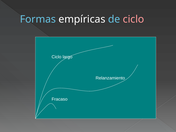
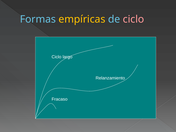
empíricas colour: white -> yellow
